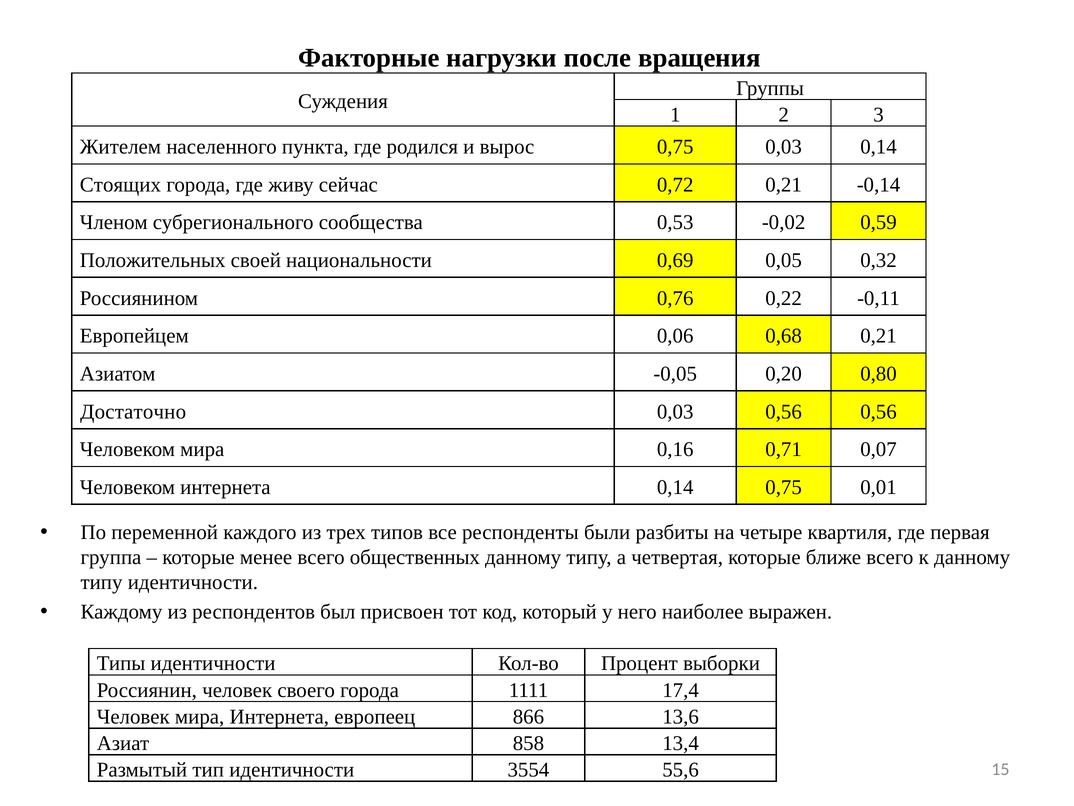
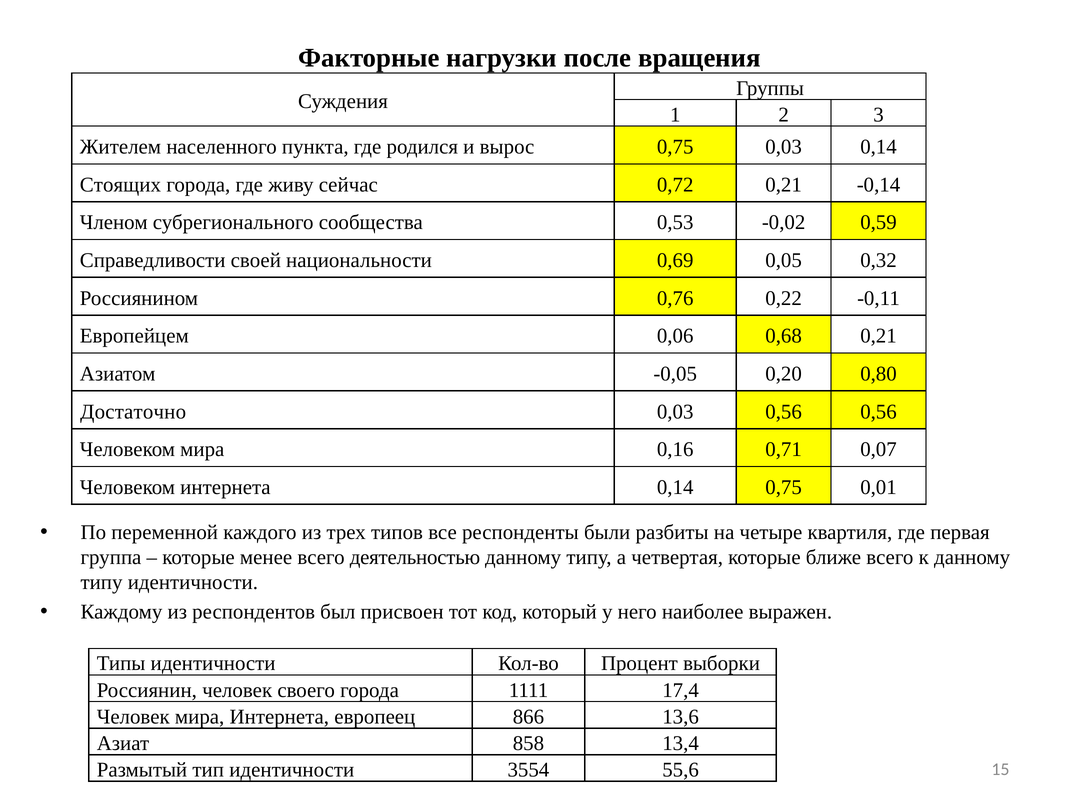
Положительных: Положительных -> Справедливости
общественных: общественных -> деятельностью
